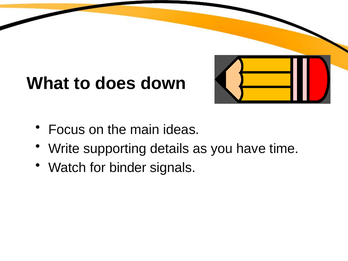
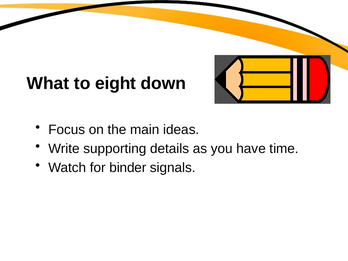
does: does -> eight
